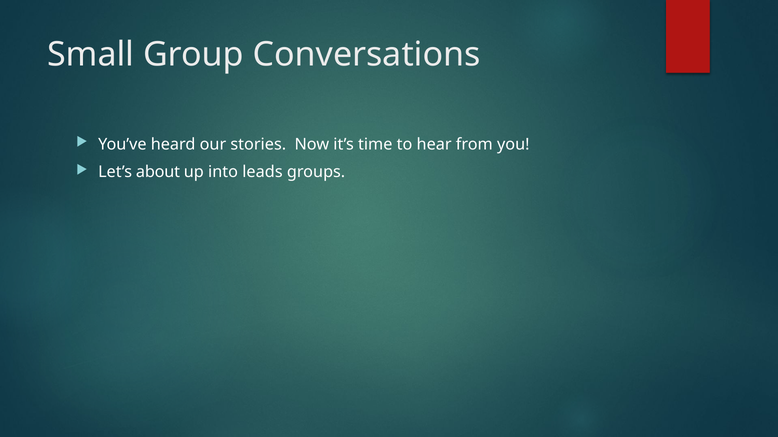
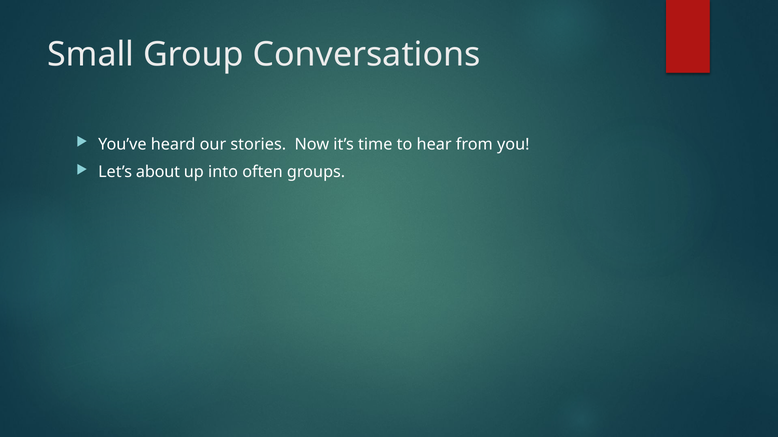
leads: leads -> often
